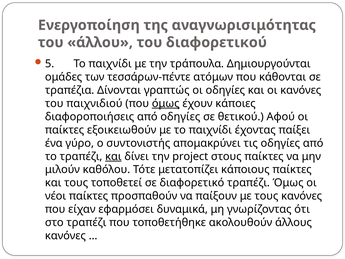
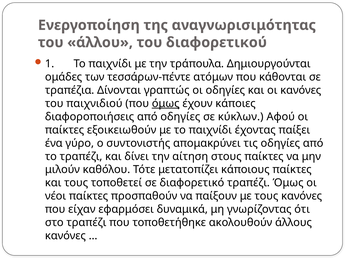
5: 5 -> 1
θετικού: θετικού -> κύκλων
και at (113, 156) underline: present -> none
project: project -> αίτηση
